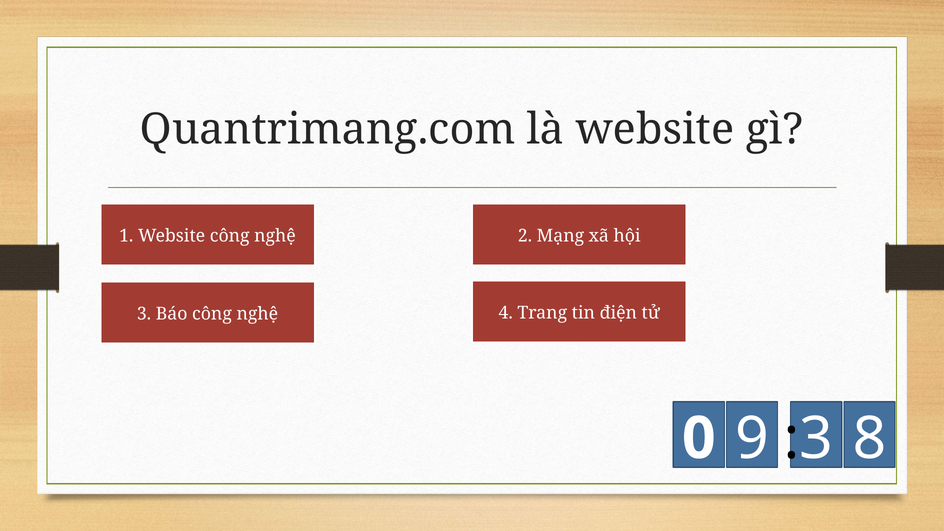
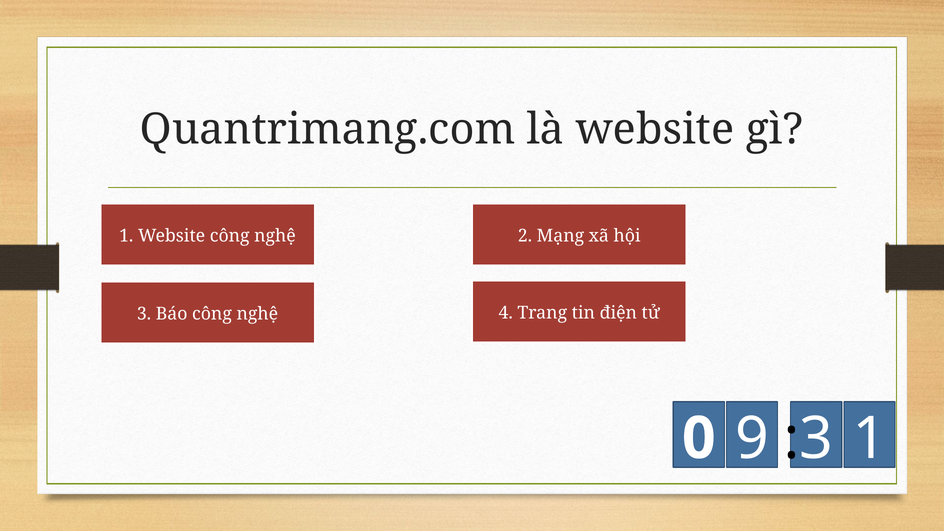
9 8: 8 -> 1
